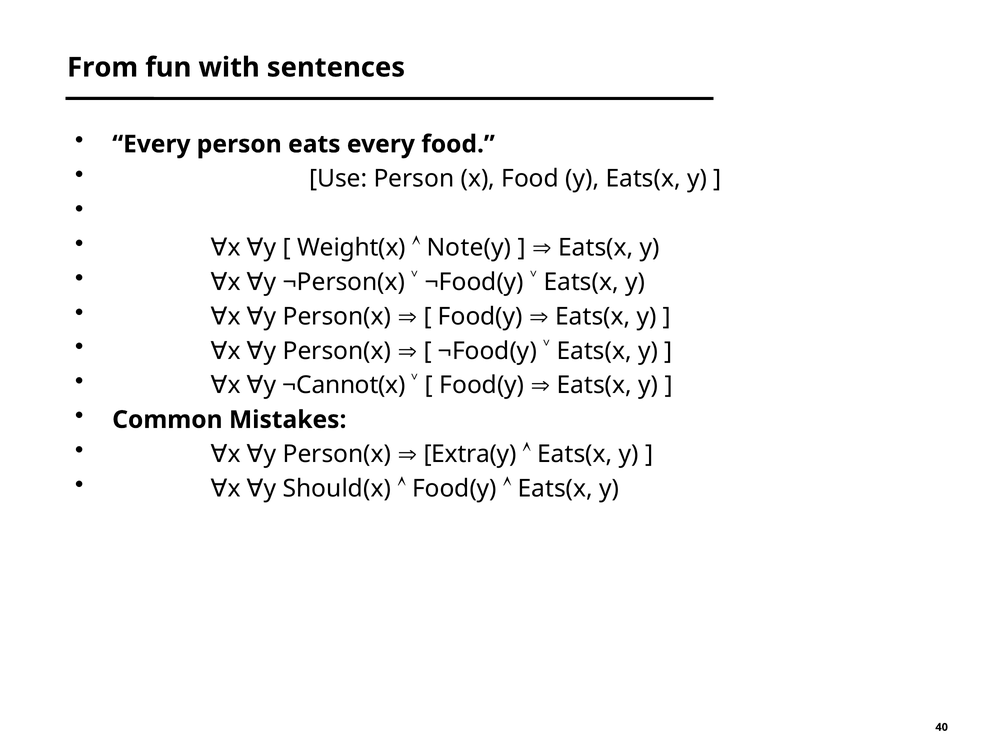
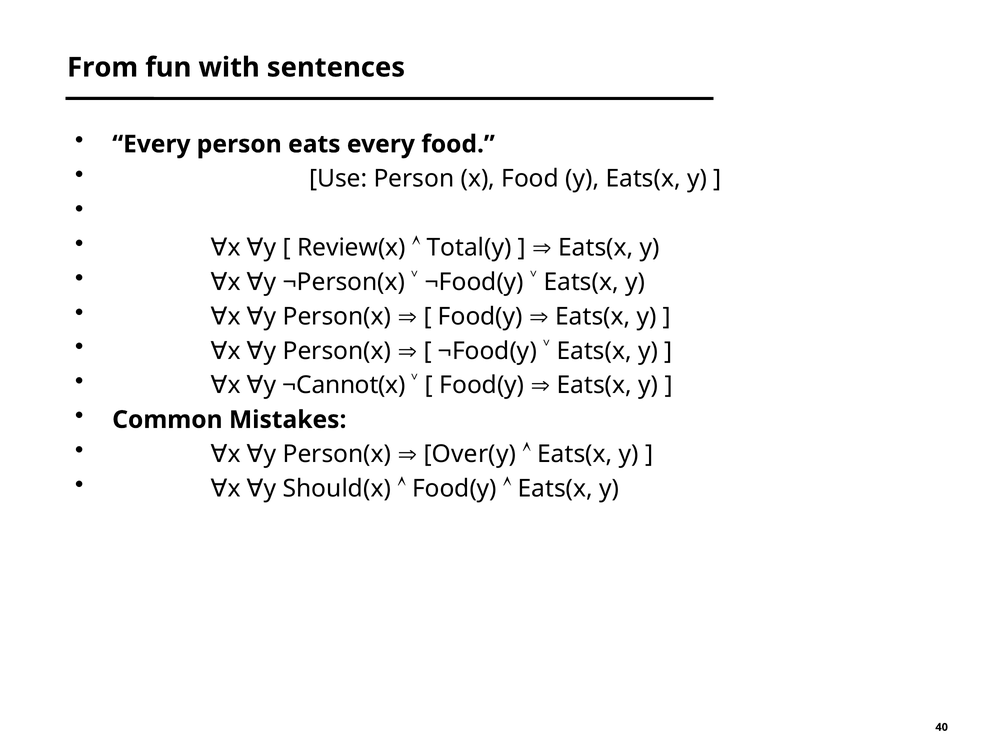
Weight(x: Weight(x -> Review(x
Note(y: Note(y -> Total(y
Extra(y: Extra(y -> Over(y
